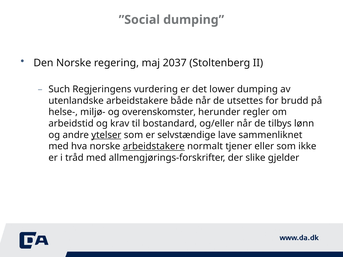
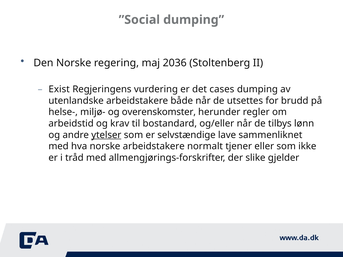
2037: 2037 -> 2036
Such: Such -> Exist
lower: lower -> cases
arbeidstakere at (154, 146) underline: present -> none
